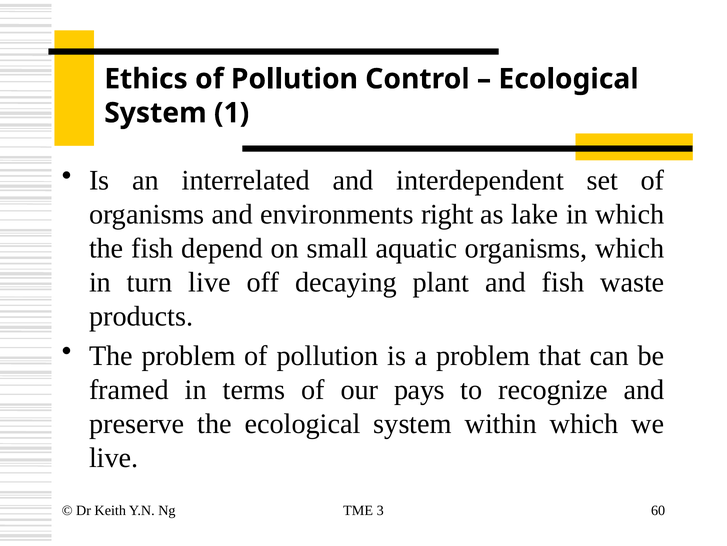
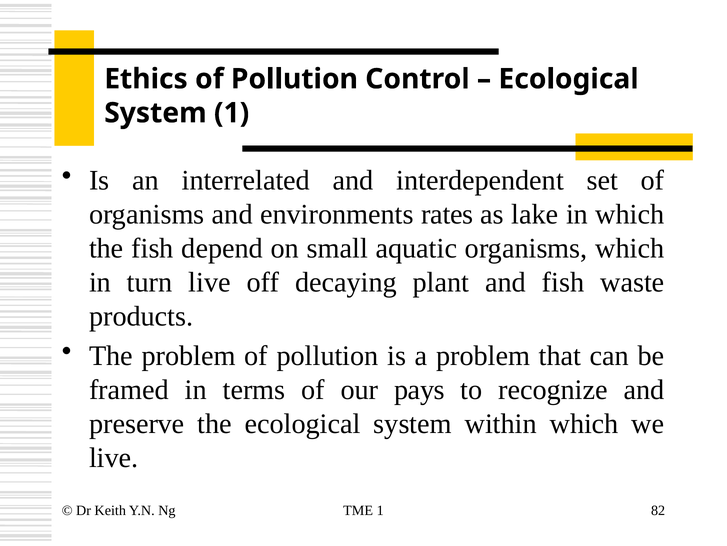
right: right -> rates
TME 3: 3 -> 1
60: 60 -> 82
